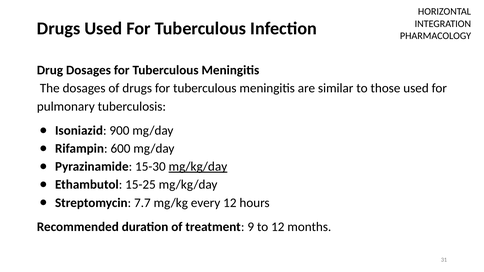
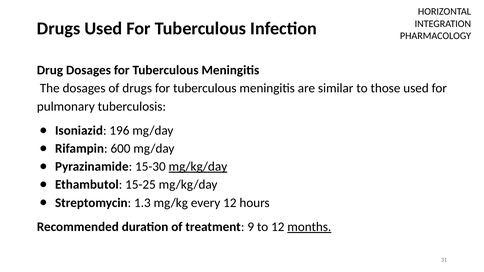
900: 900 -> 196
7.7: 7.7 -> 1.3
months underline: none -> present
